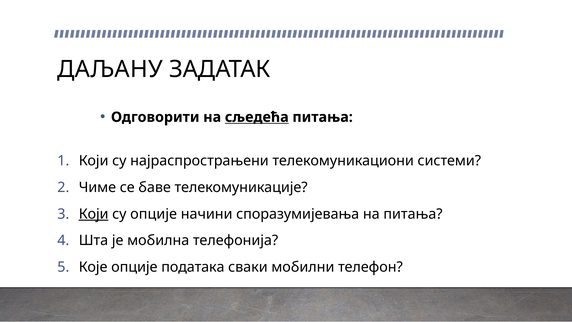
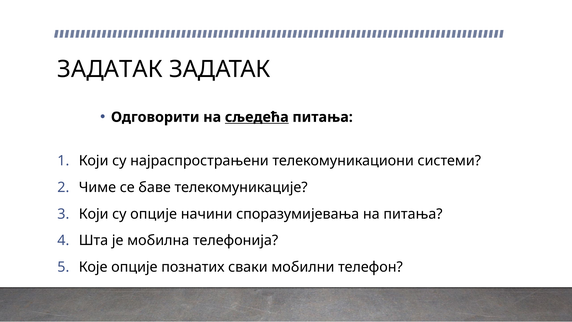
ДАЉАНУ at (110, 69): ДАЉАНУ -> ЗАДАТАК
Који at (94, 214) underline: present -> none
података: података -> познатих
